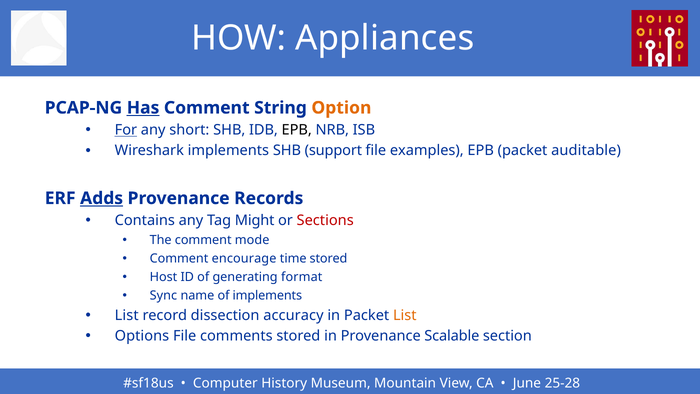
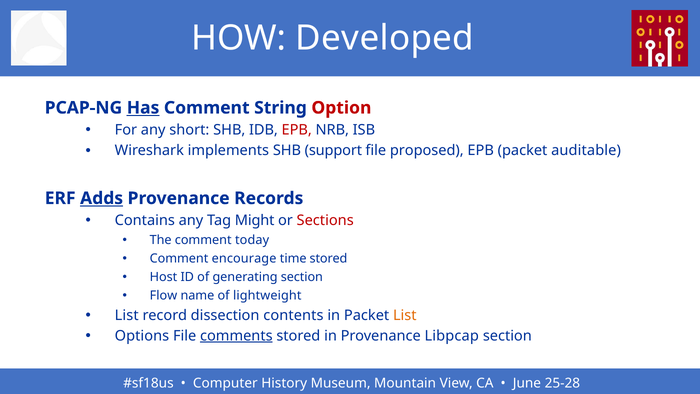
Appliances: Appliances -> Developed
Option colour: orange -> red
For underline: present -> none
EPB at (297, 130) colour: black -> red
examples: examples -> proposed
mode: mode -> today
generating format: format -> section
Sync: Sync -> Flow
of implements: implements -> lightweight
accuracy: accuracy -> contents
comments underline: none -> present
Scalable: Scalable -> Libpcap
